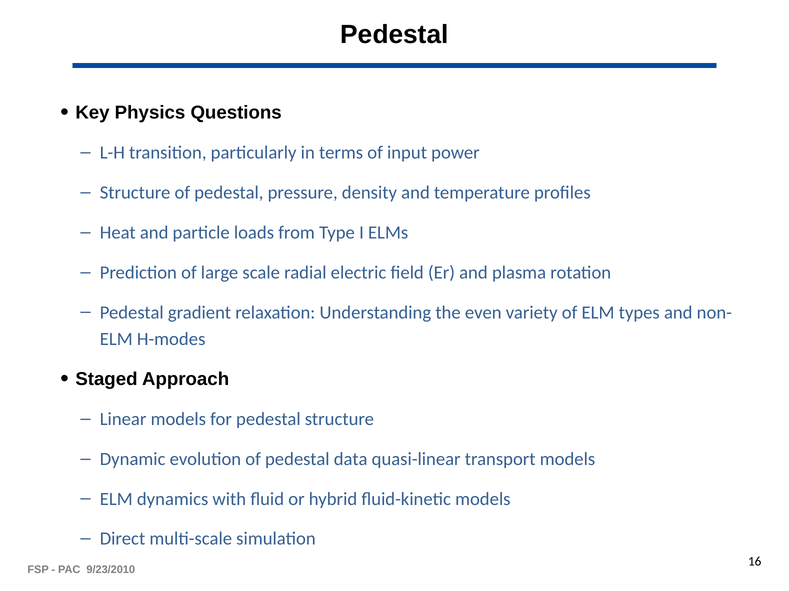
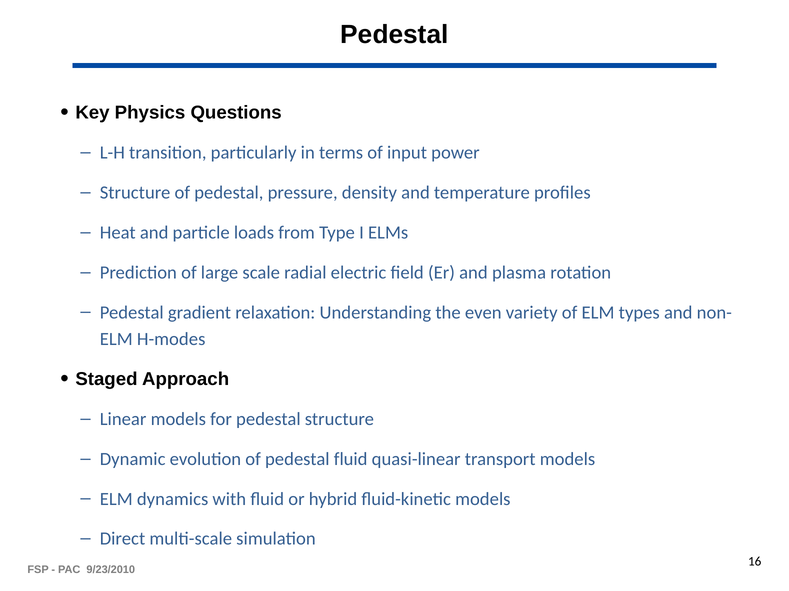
pedestal data: data -> fluid
